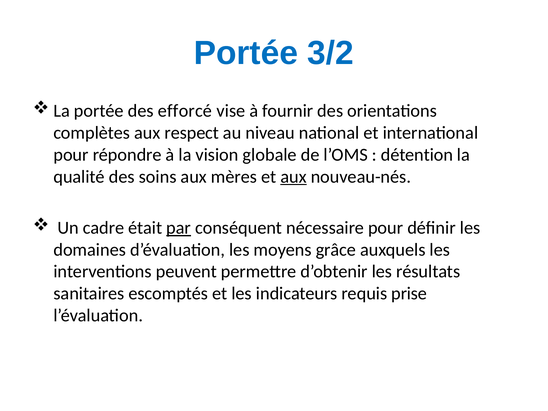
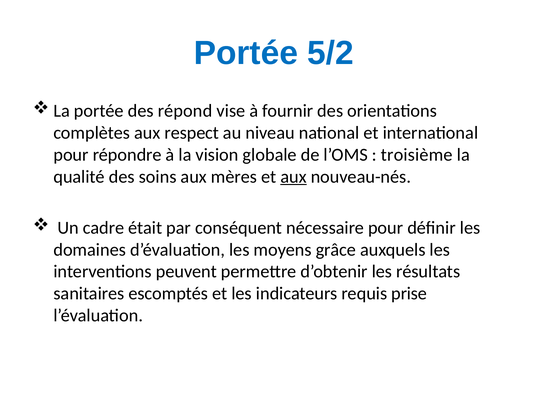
3/2: 3/2 -> 5/2
efforcé: efforcé -> répond
détention: détention -> troisième
par underline: present -> none
